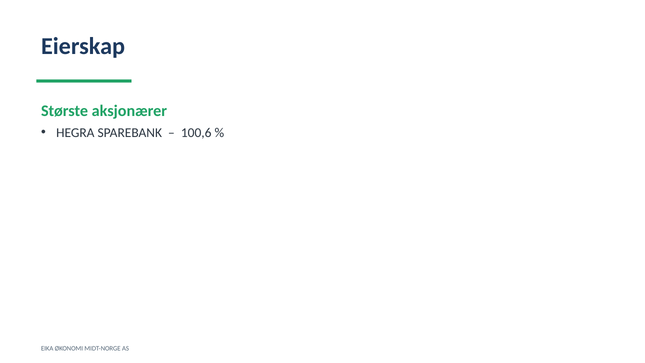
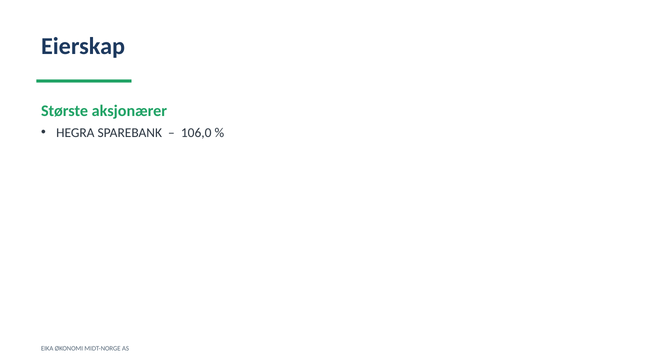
100,6: 100,6 -> 106,0
